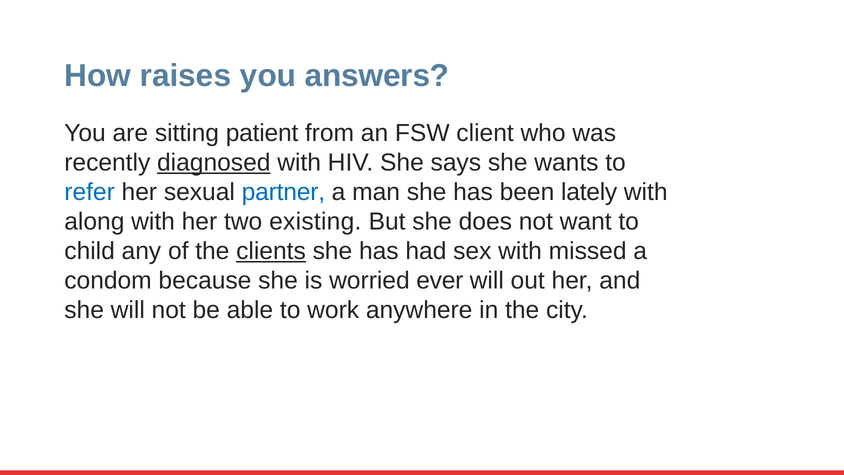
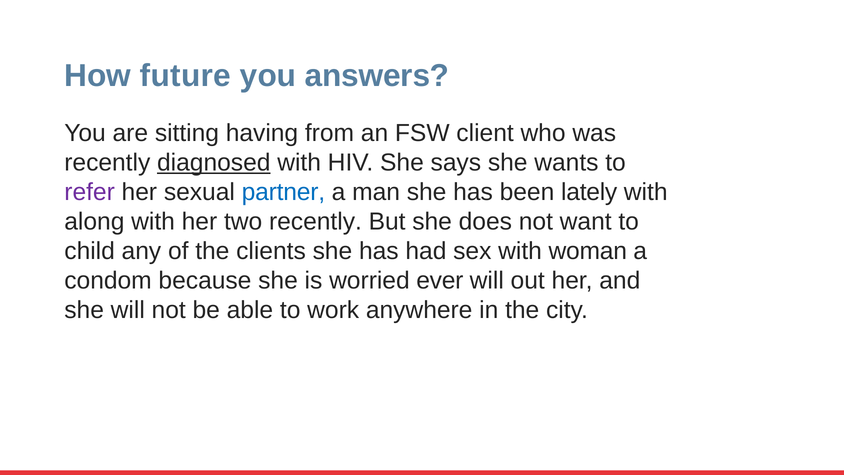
raises: raises -> future
patient: patient -> having
refer colour: blue -> purple
two existing: existing -> recently
clients underline: present -> none
missed: missed -> woman
